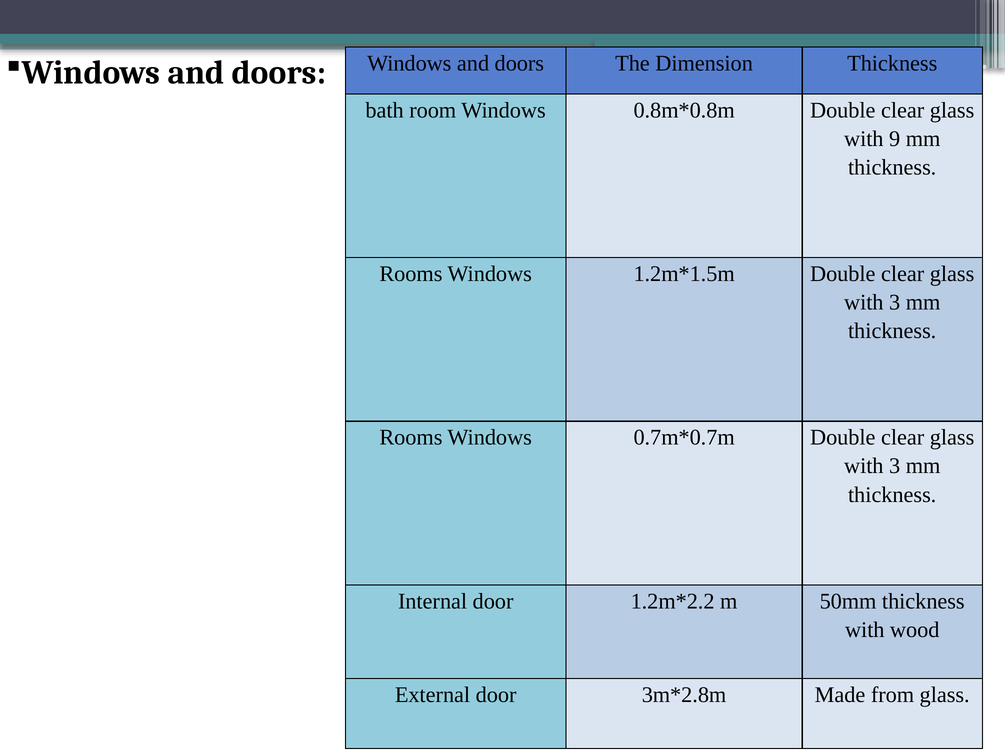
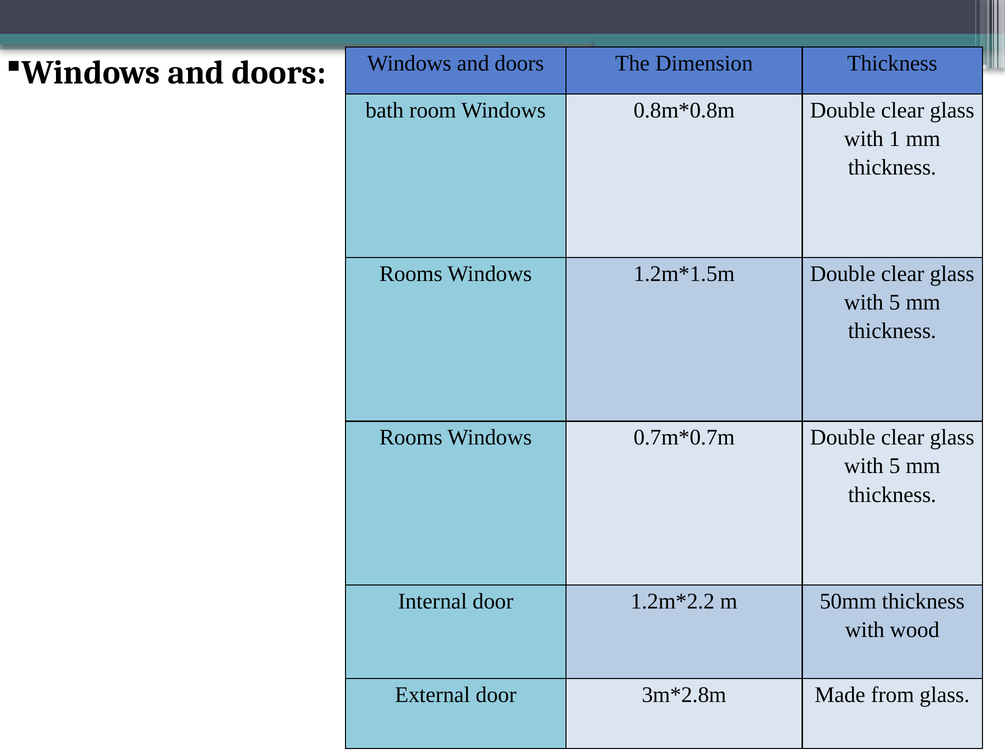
9: 9 -> 1
3 at (895, 302): 3 -> 5
3 at (895, 466): 3 -> 5
